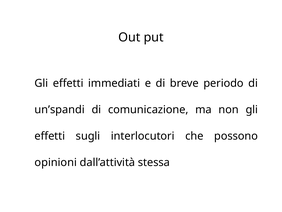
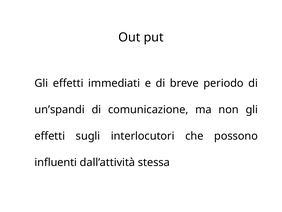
opinioni: opinioni -> influenti
